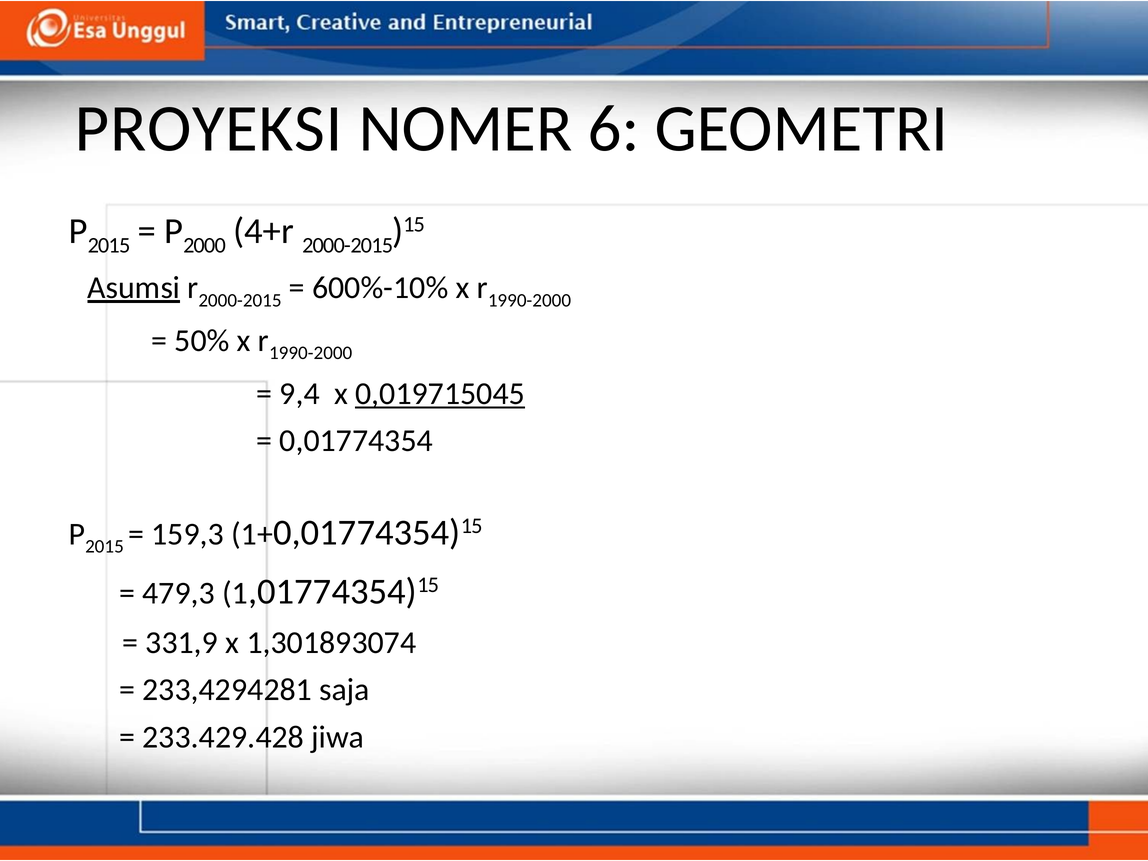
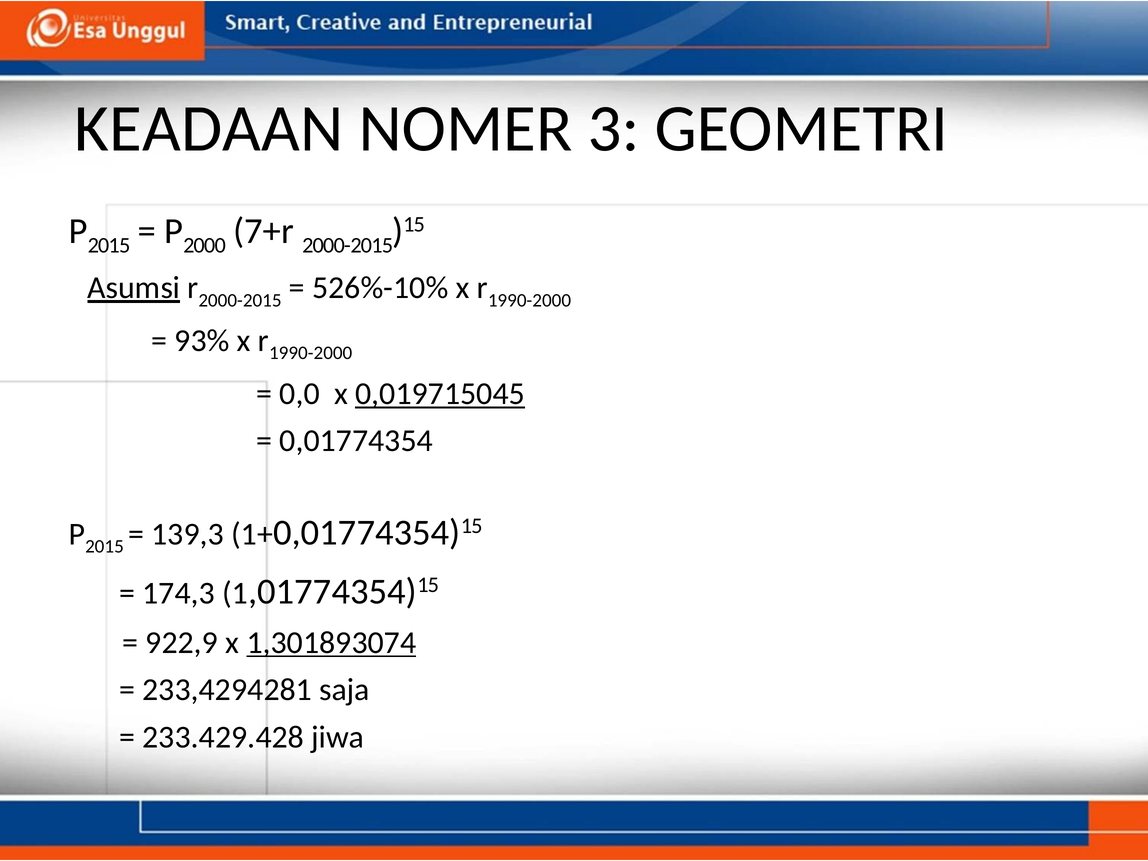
PROYEKSI: PROYEKSI -> KEADAAN
6: 6 -> 3
4+r: 4+r -> 7+r
600%-10%: 600%-10% -> 526%-10%
50%: 50% -> 93%
9,4: 9,4 -> 0,0
159,3: 159,3 -> 139,3
479,3: 479,3 -> 174,3
331,9: 331,9 -> 922,9
1,301893074 underline: none -> present
